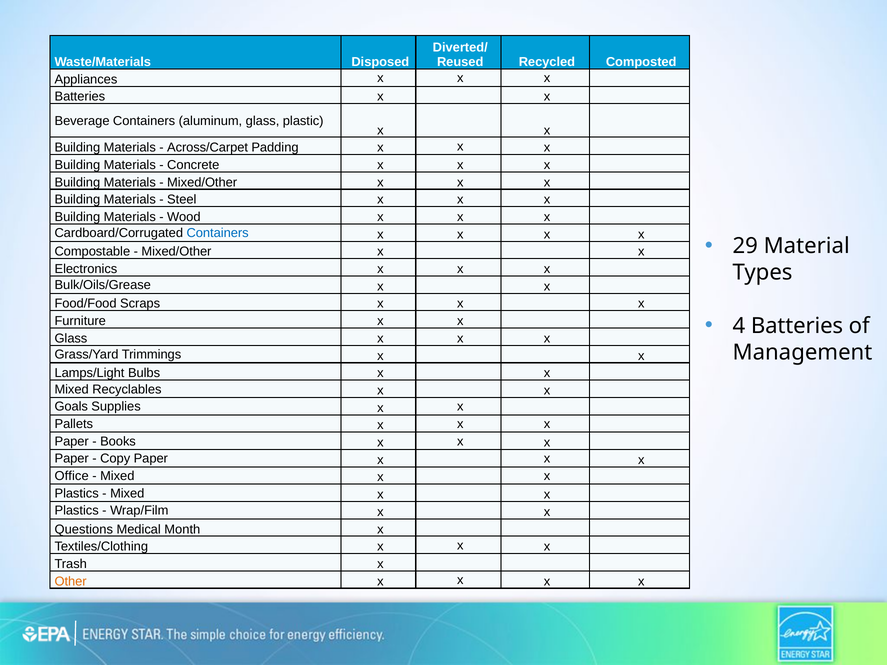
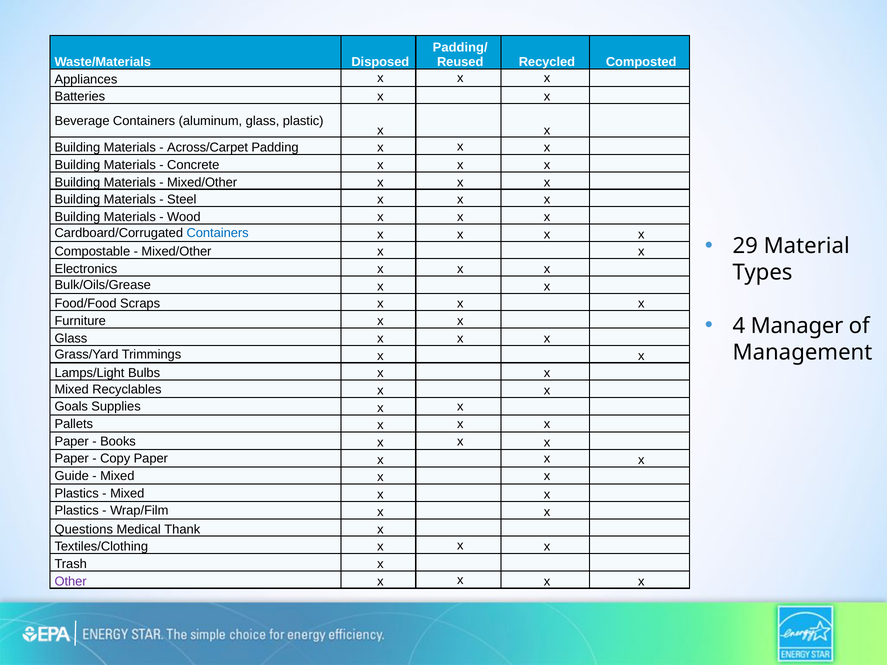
Diverted/: Diverted/ -> Padding/
4 Batteries: Batteries -> Manager
Office: Office -> Guide
Month: Month -> Thank
Other colour: orange -> purple
